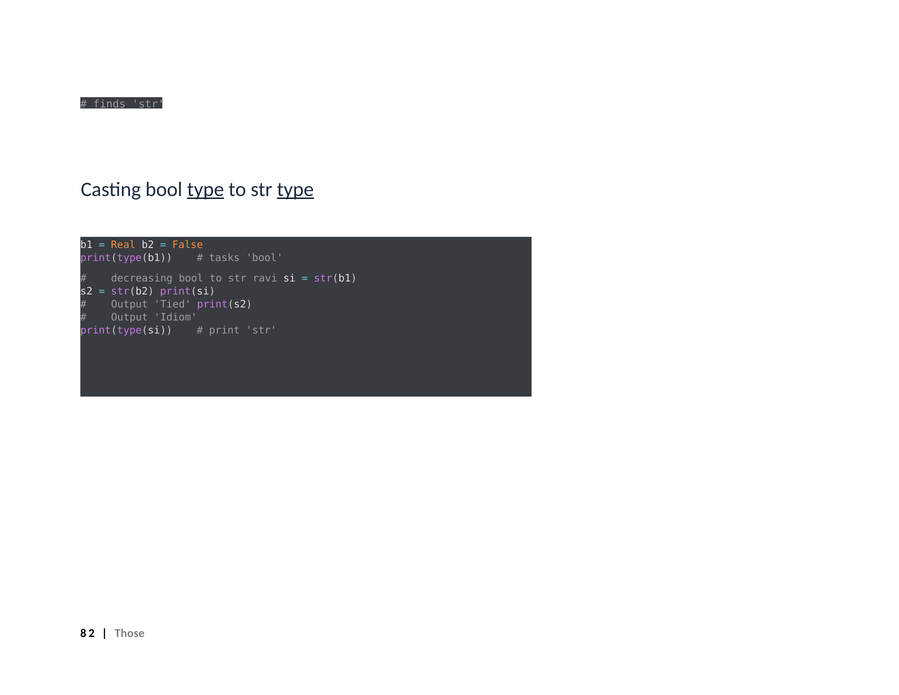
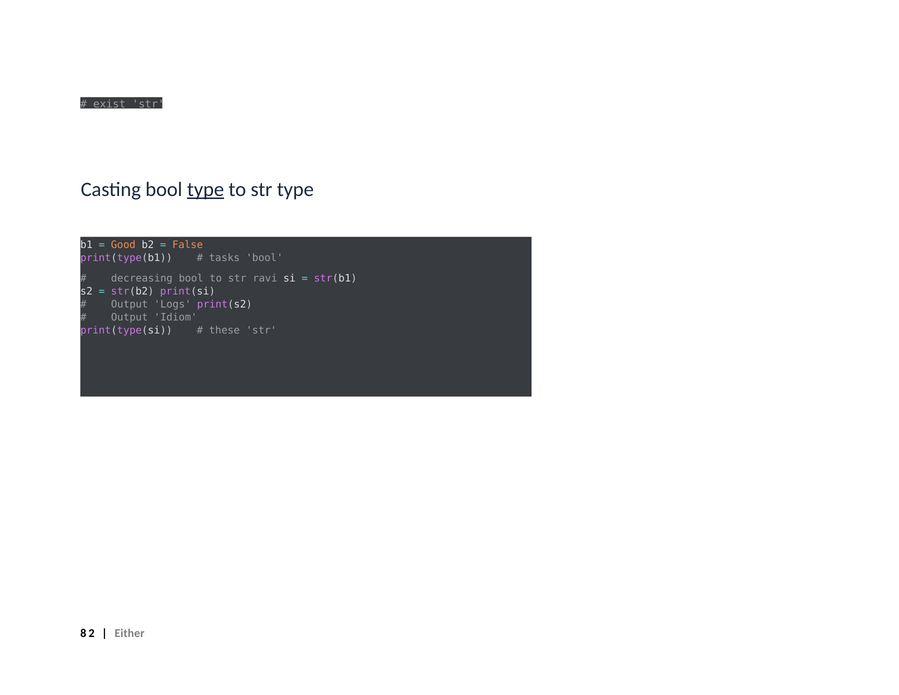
finds: finds -> exist
type at (295, 189) underline: present -> none
Real: Real -> Good
Tied: Tied -> Logs
print: print -> these
Those: Those -> Either
